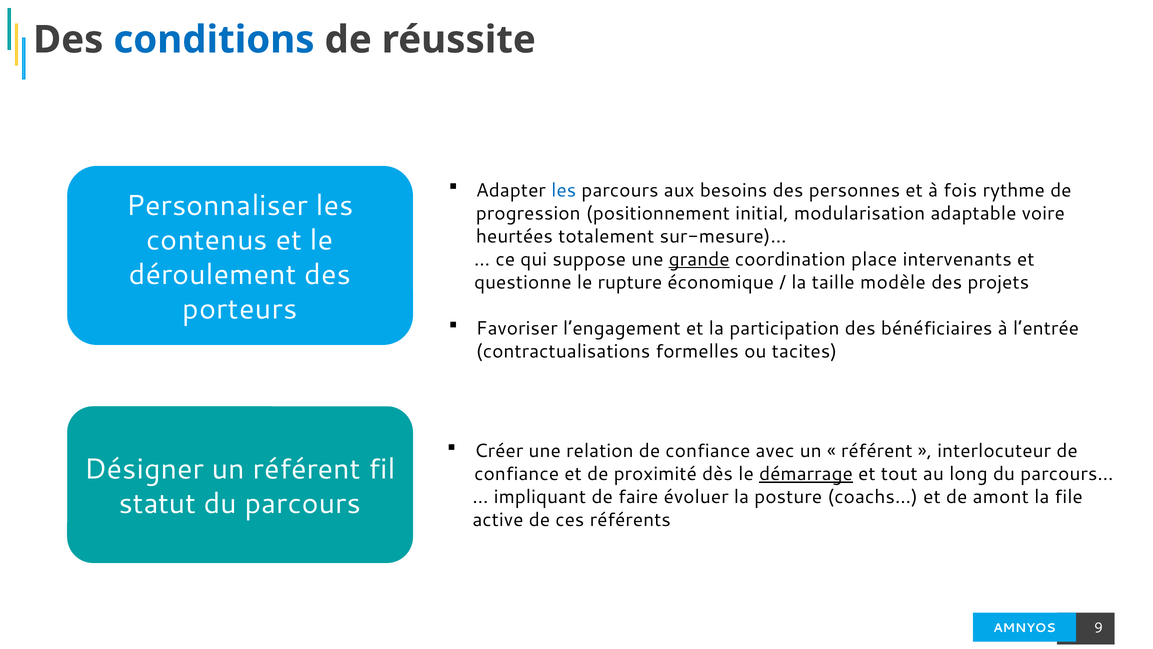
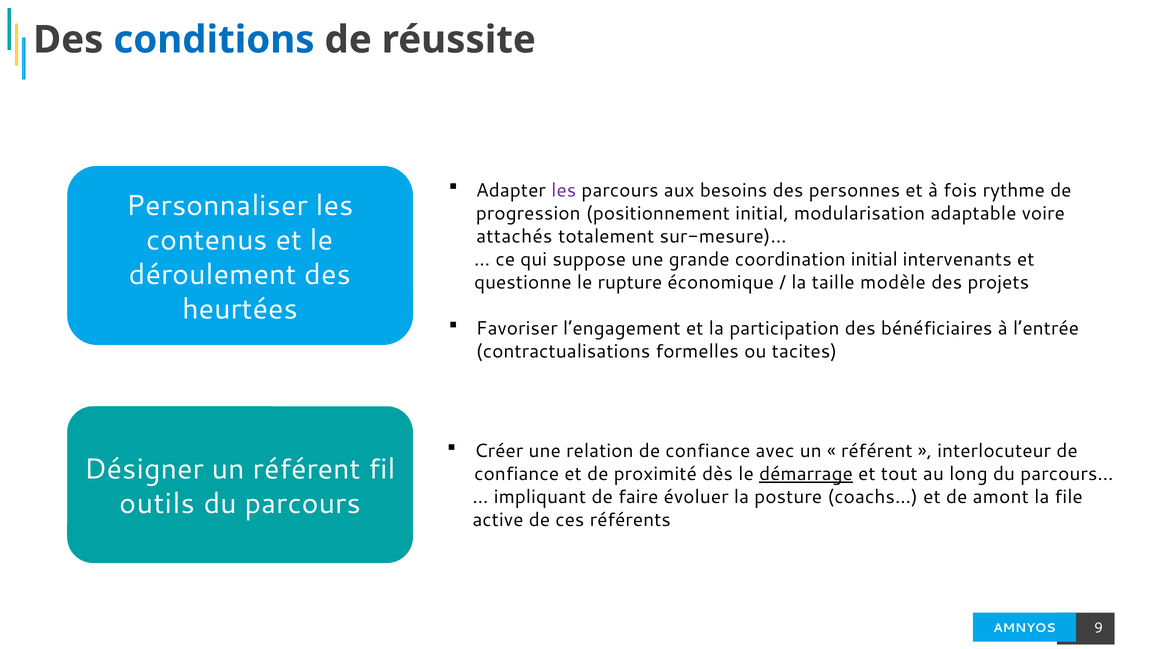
les at (564, 190) colour: blue -> purple
heurtées: heurtées -> attachés
grande underline: present -> none
coordination place: place -> initial
porteurs: porteurs -> heurtées
statut: statut -> outils
